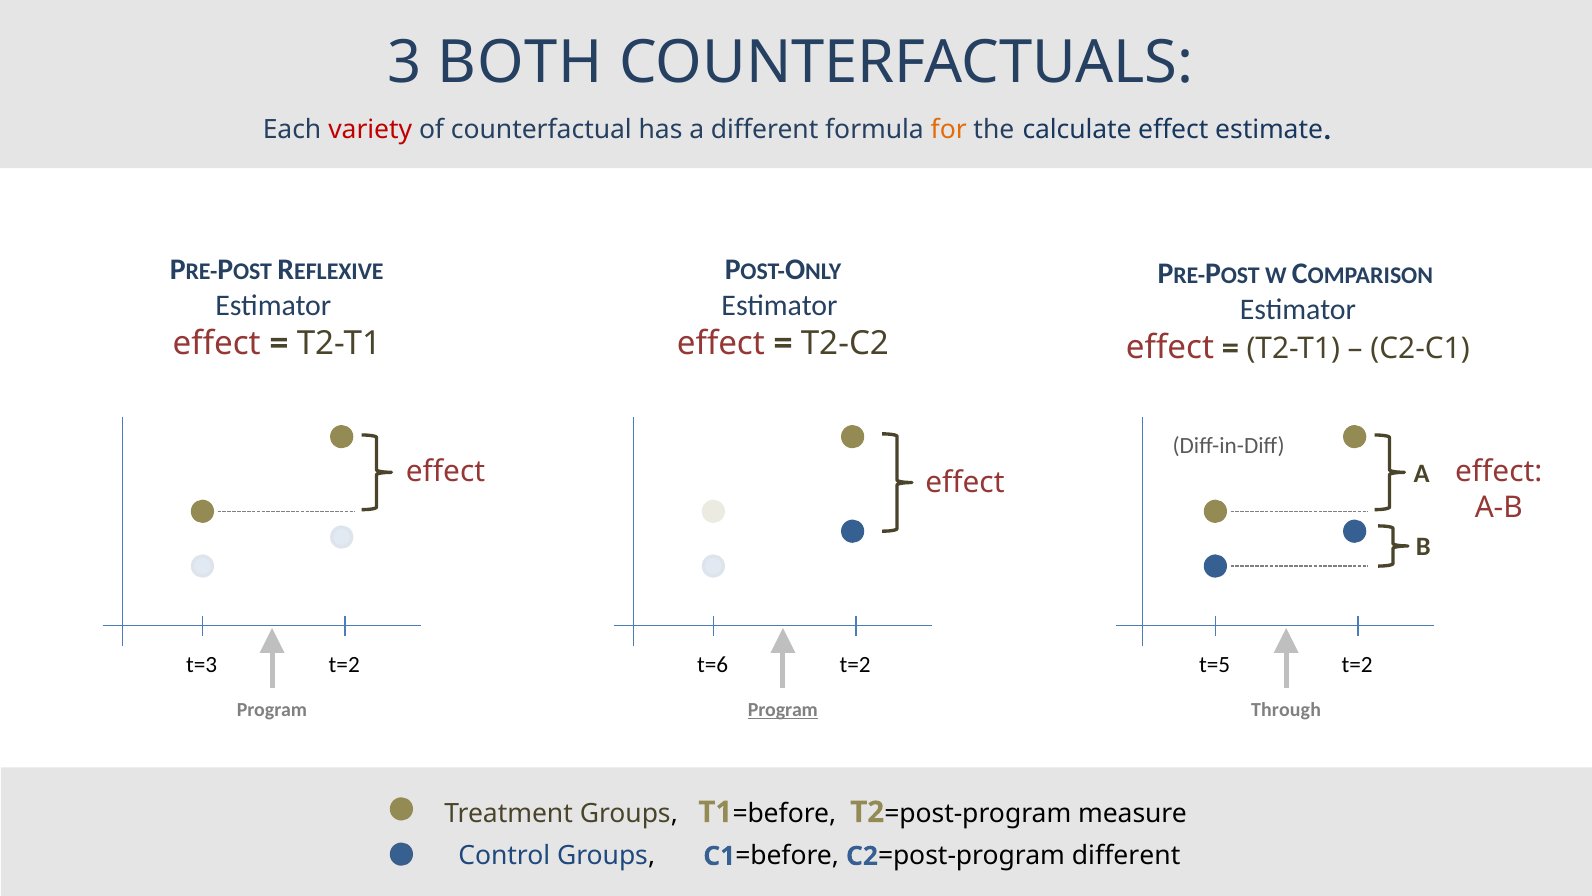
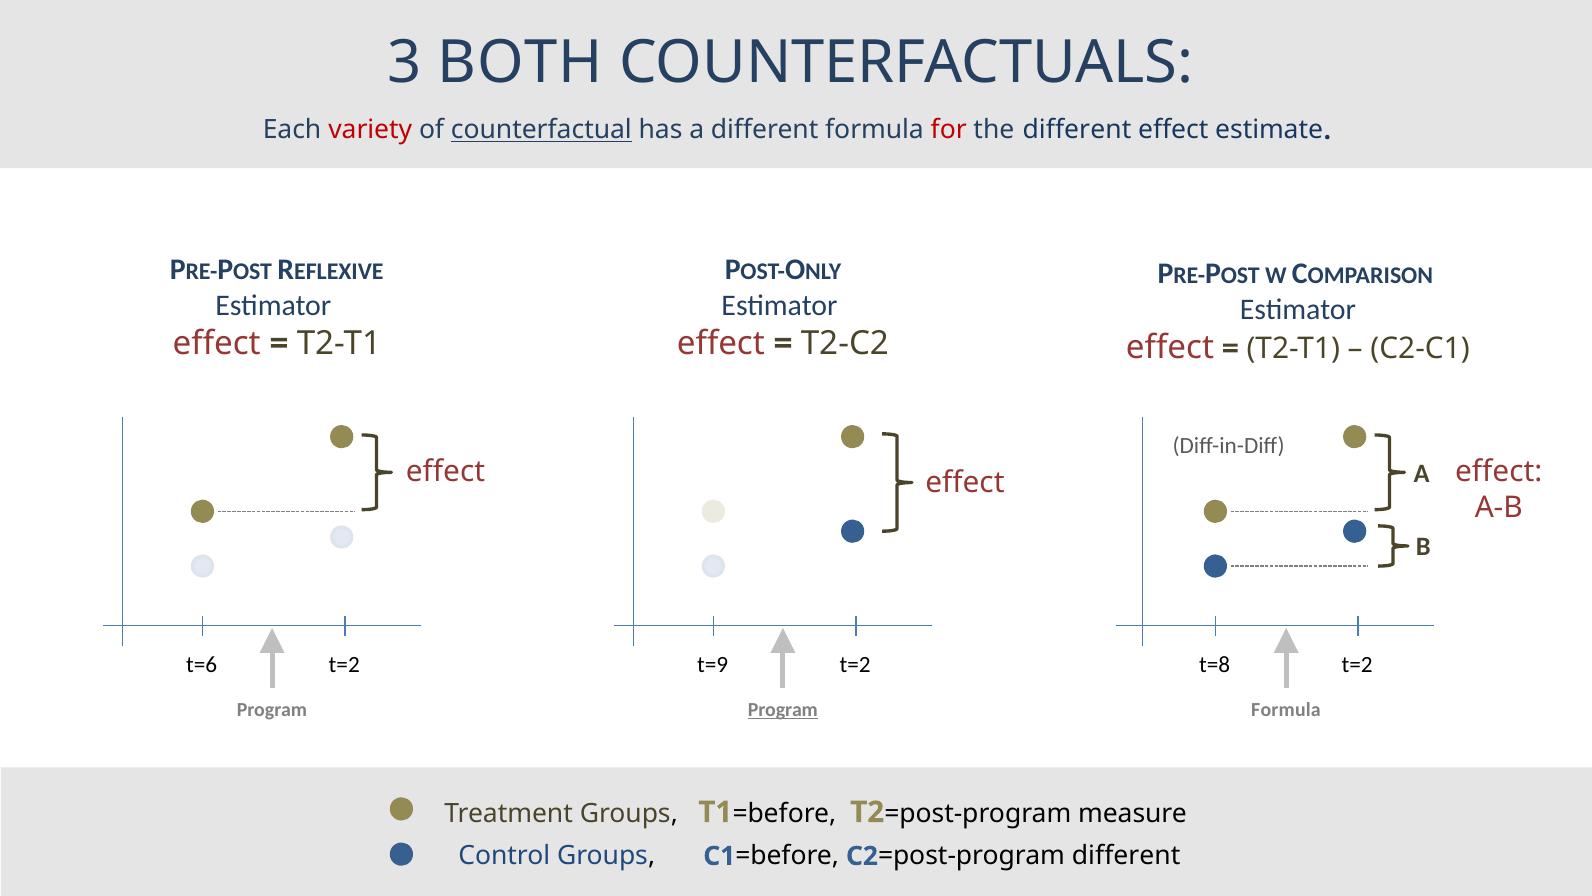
counterfactual underline: none -> present
for colour: orange -> red
the calculate: calculate -> different
t=3: t=3 -> t=6
t=6: t=6 -> t=9
t=5: t=5 -> t=8
Through at (1286, 710): Through -> Formula
